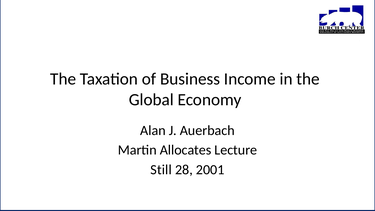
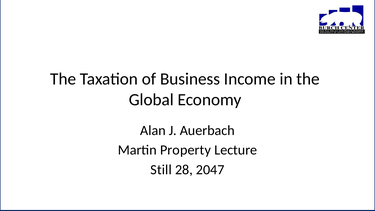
Allocates: Allocates -> Property
2001: 2001 -> 2047
